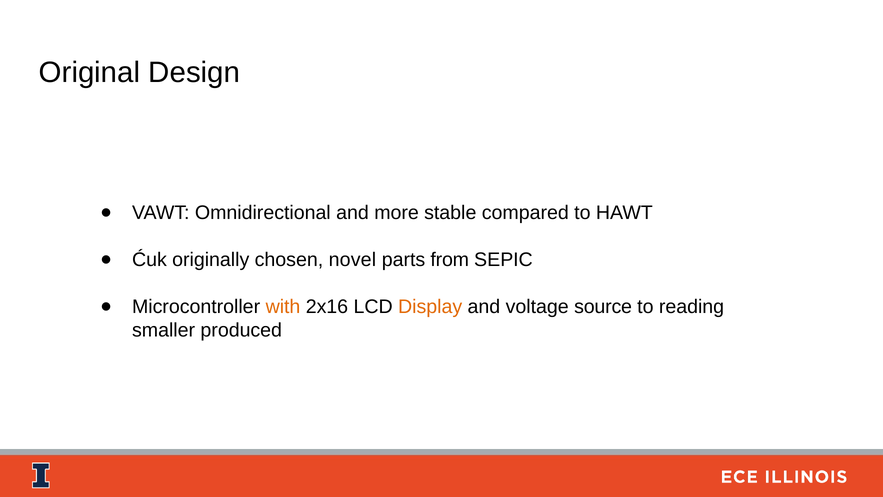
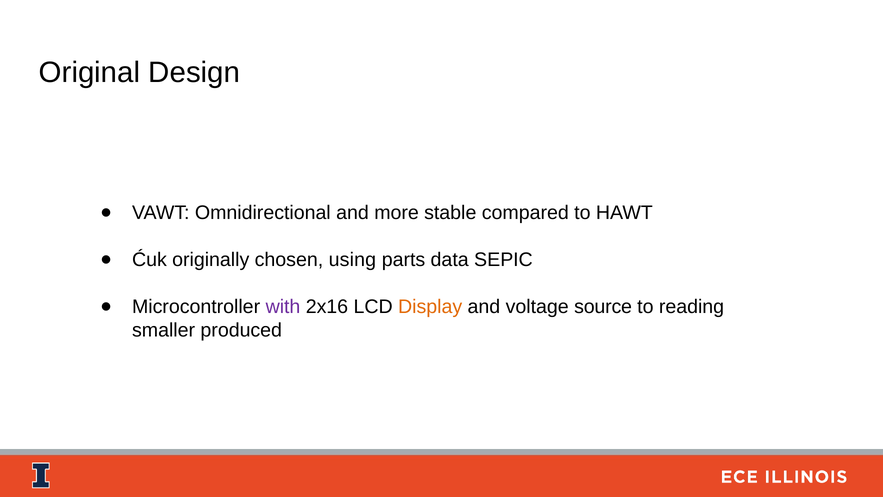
novel: novel -> using
from: from -> data
with colour: orange -> purple
